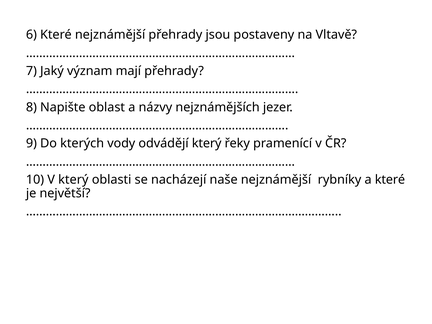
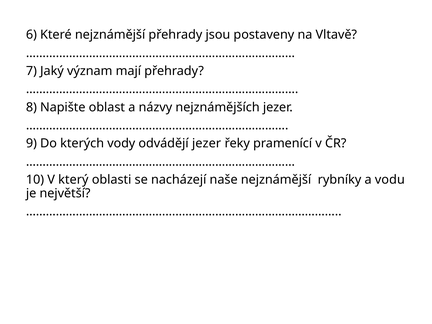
odvádějí který: který -> jezer
a které: které -> vodu
